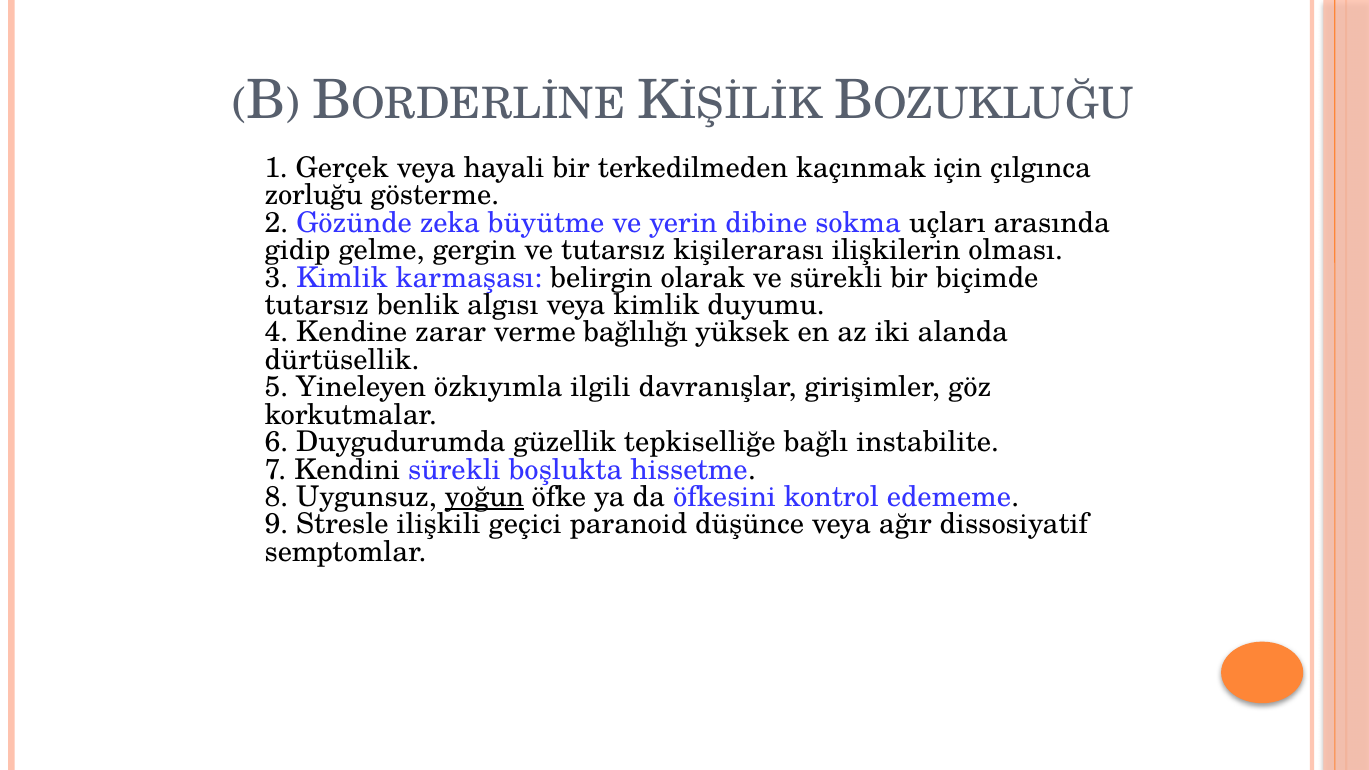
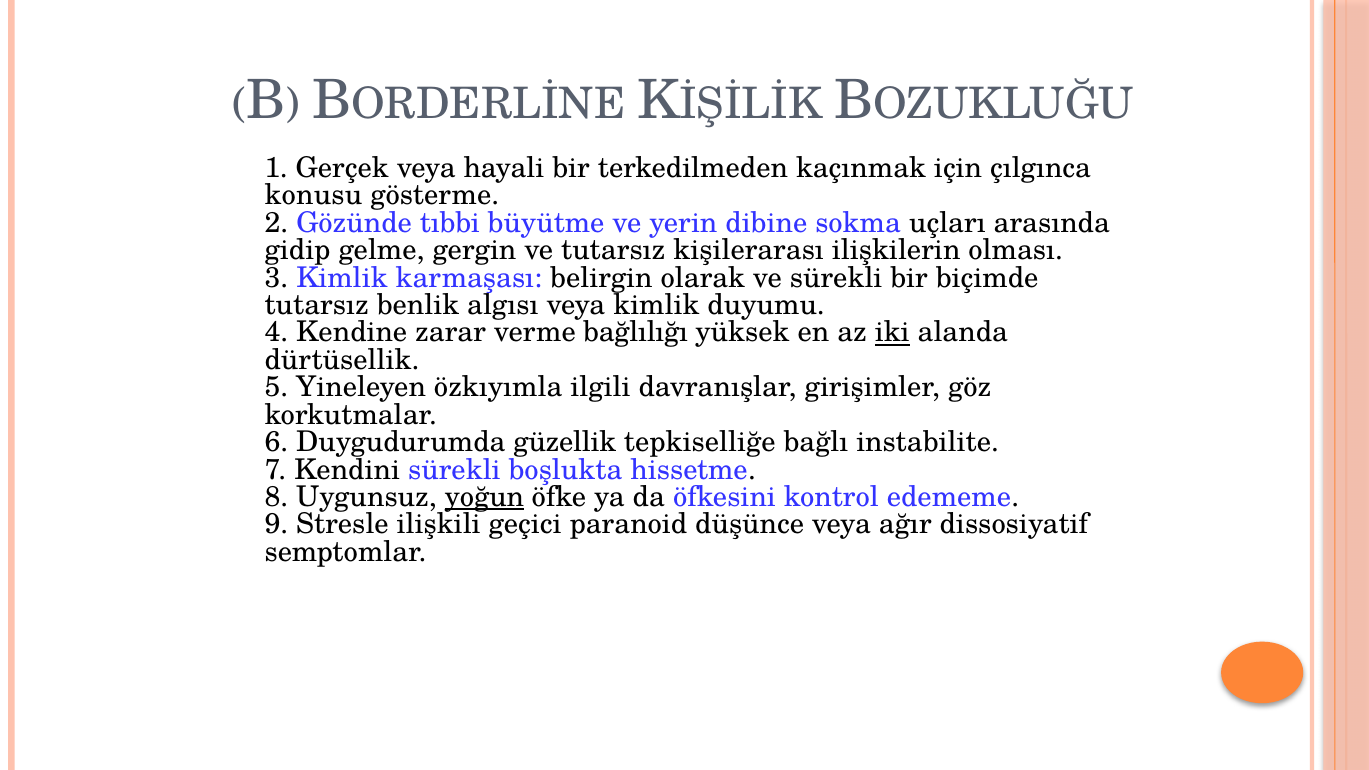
zorluğu: zorluğu -> konusu
zeka: zeka -> tıbbi
iki underline: none -> present
